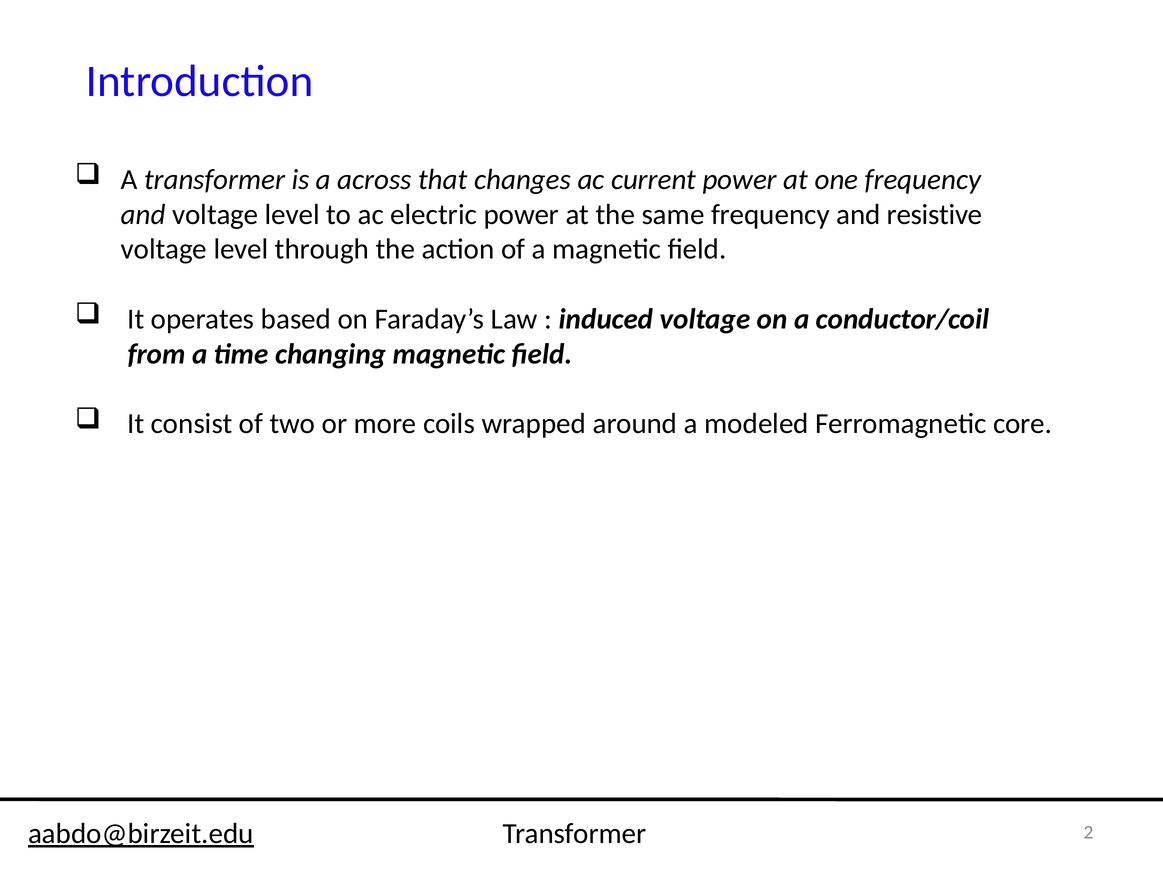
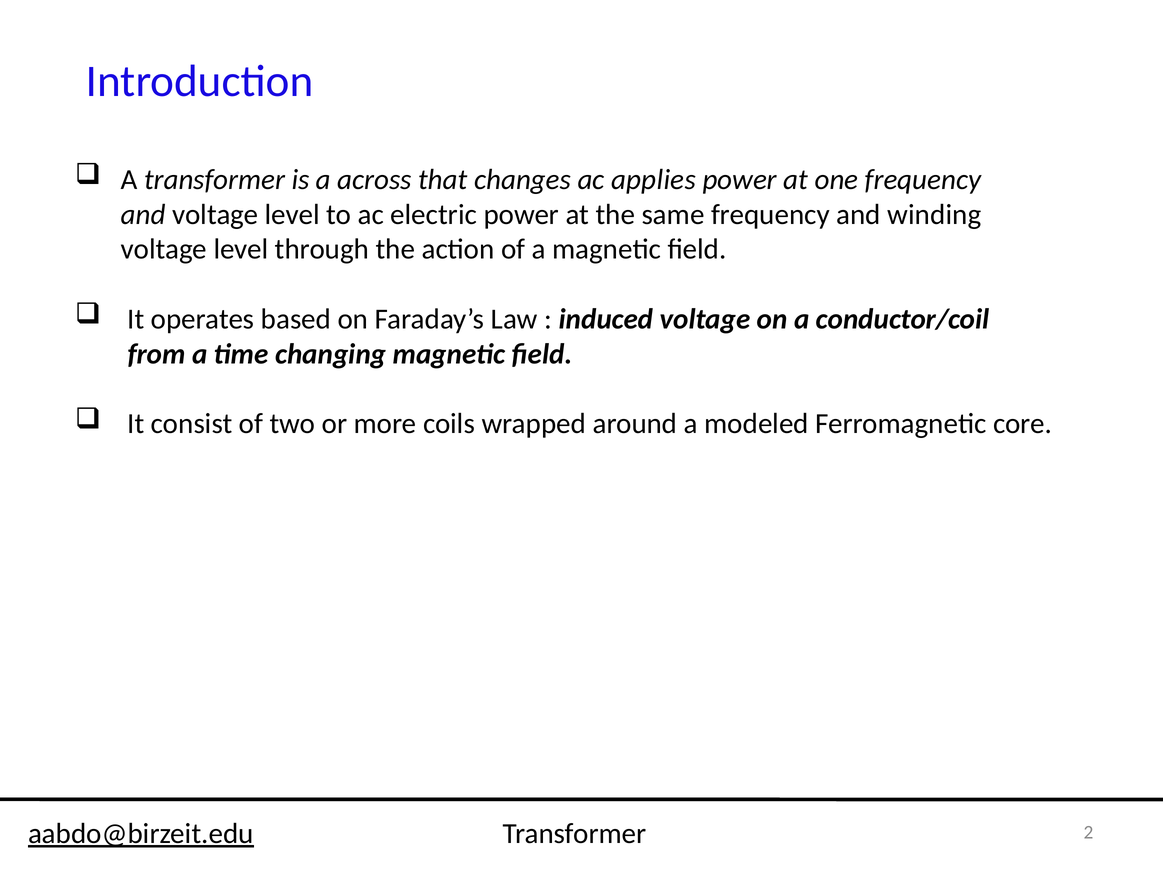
current: current -> applies
resistive: resistive -> winding
